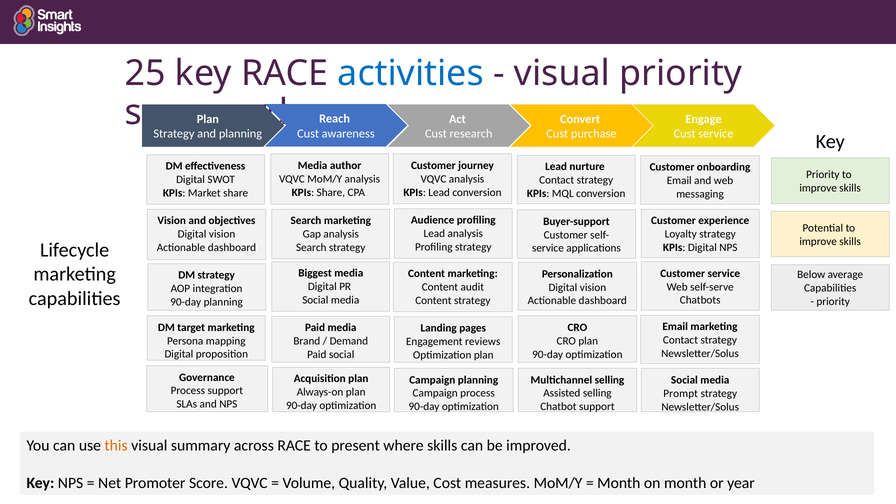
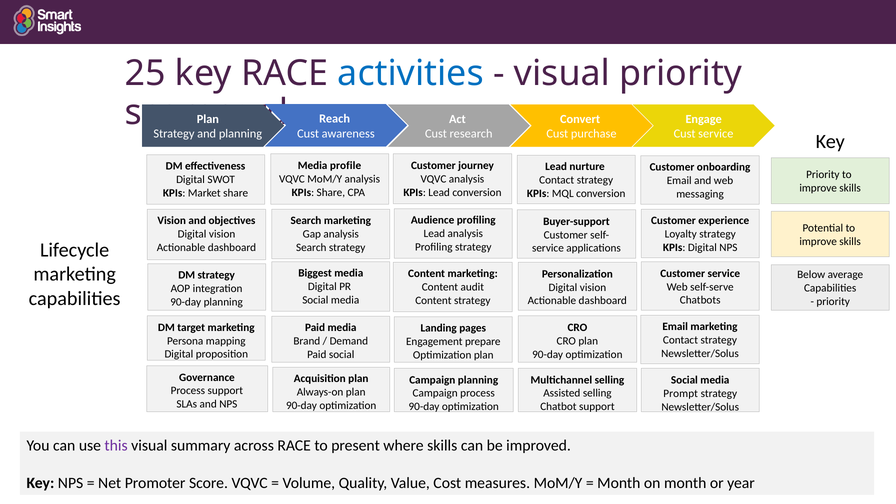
author: author -> profile
reviews: reviews -> prepare
this colour: orange -> purple
